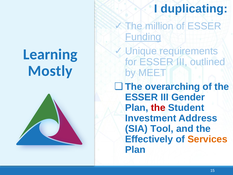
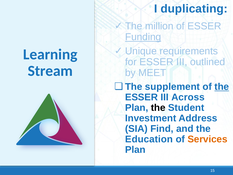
Mostly: Mostly -> Stream
overarching: overarching -> supplement
the at (222, 87) underline: none -> present
Gender: Gender -> Across
the at (158, 108) colour: red -> black
Tool: Tool -> Find
Effectively: Effectively -> Education
